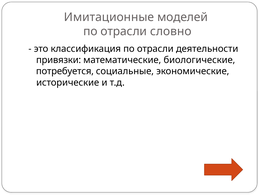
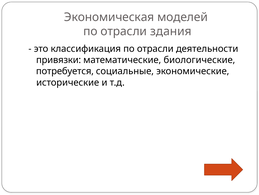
Имитационные: Имитационные -> Экономическая
словно: словно -> здания
